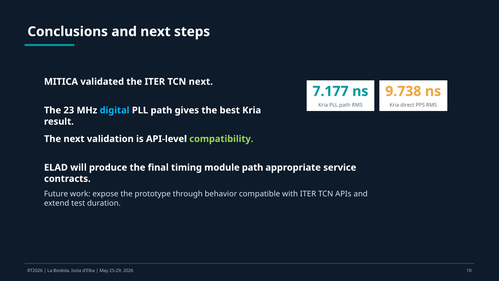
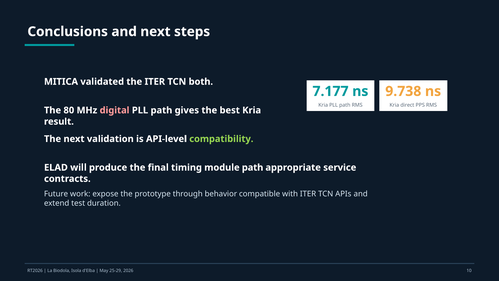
TCN next: next -> both
23: 23 -> 80
digital colour: light blue -> pink
